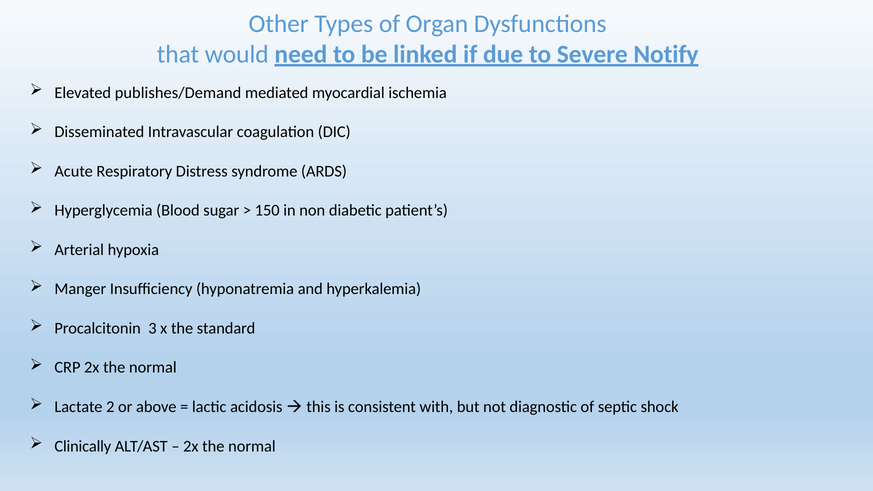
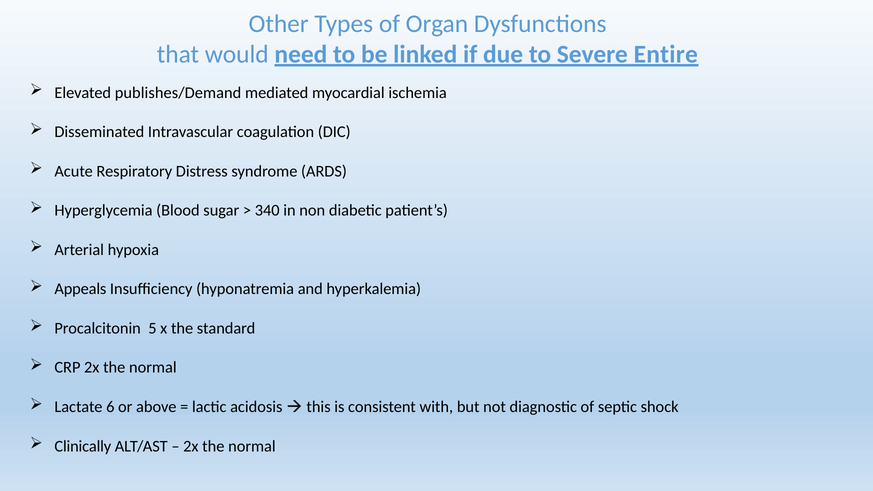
Notify: Notify -> Entire
150: 150 -> 340
Manger: Manger -> Appeals
3: 3 -> 5
2: 2 -> 6
